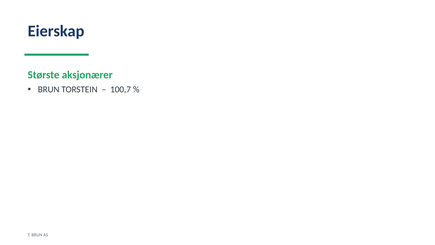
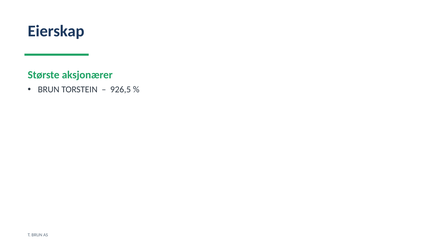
100,7: 100,7 -> 926,5
